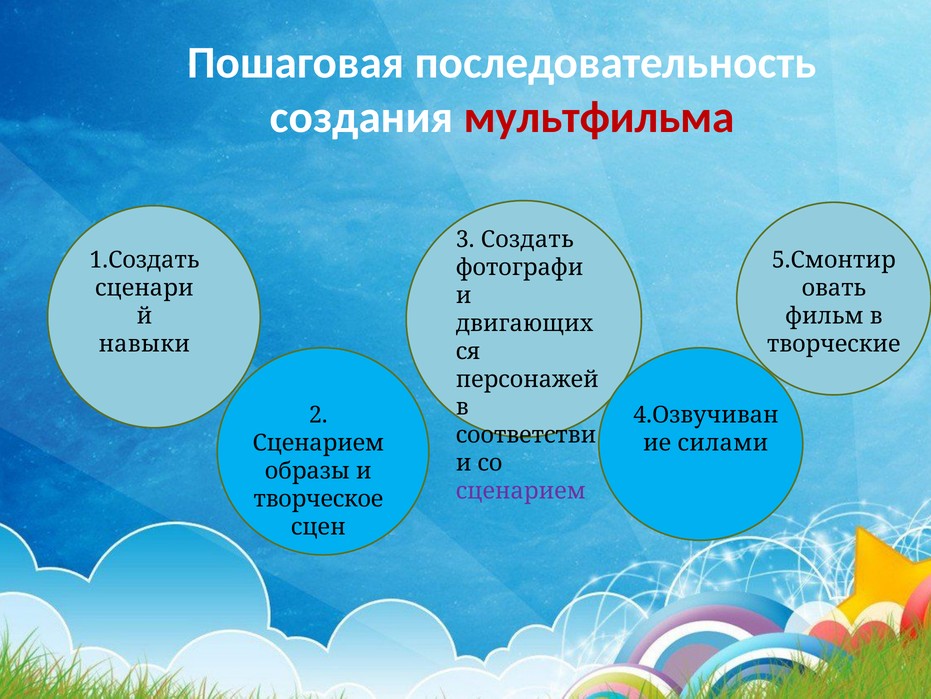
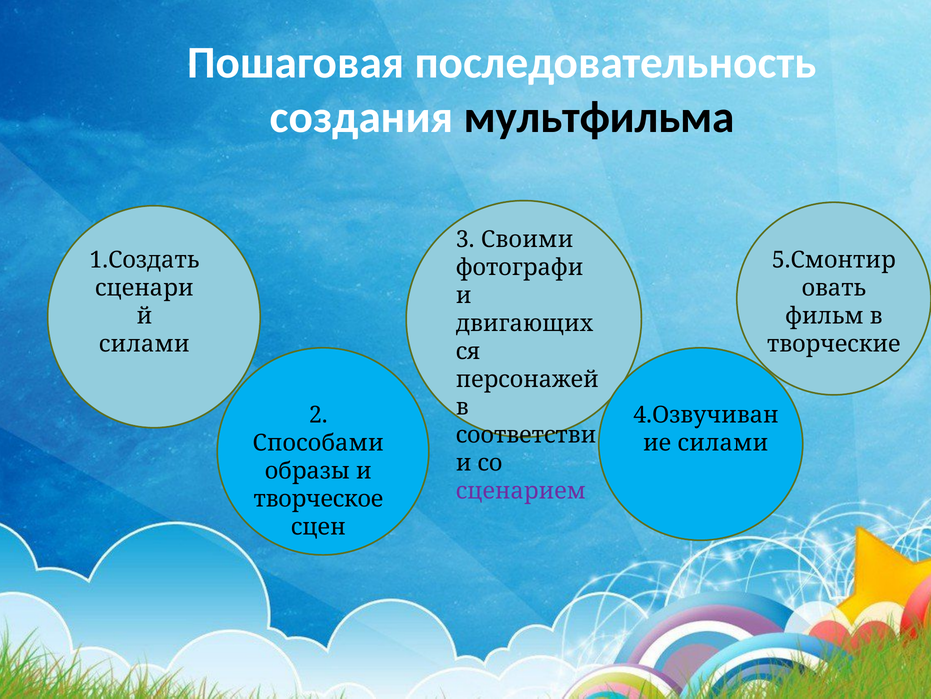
мультфильма colour: red -> black
Создать: Создать -> Своими
навыки at (144, 344): навыки -> силами
Сценарием at (318, 443): Сценарием -> Способами
